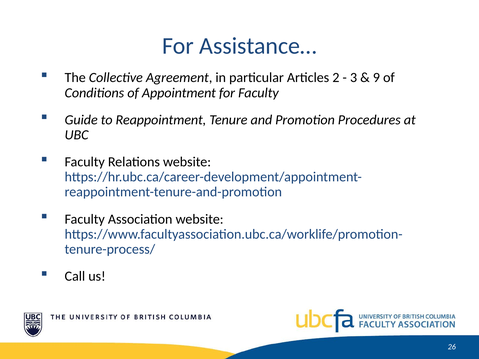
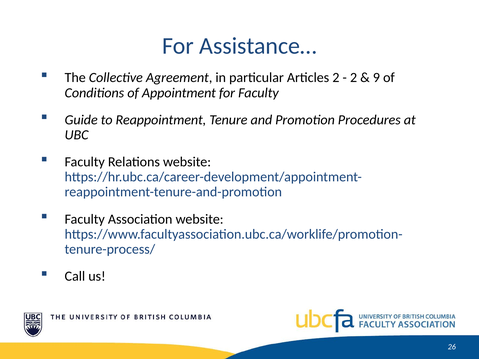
3 at (354, 78): 3 -> 2
